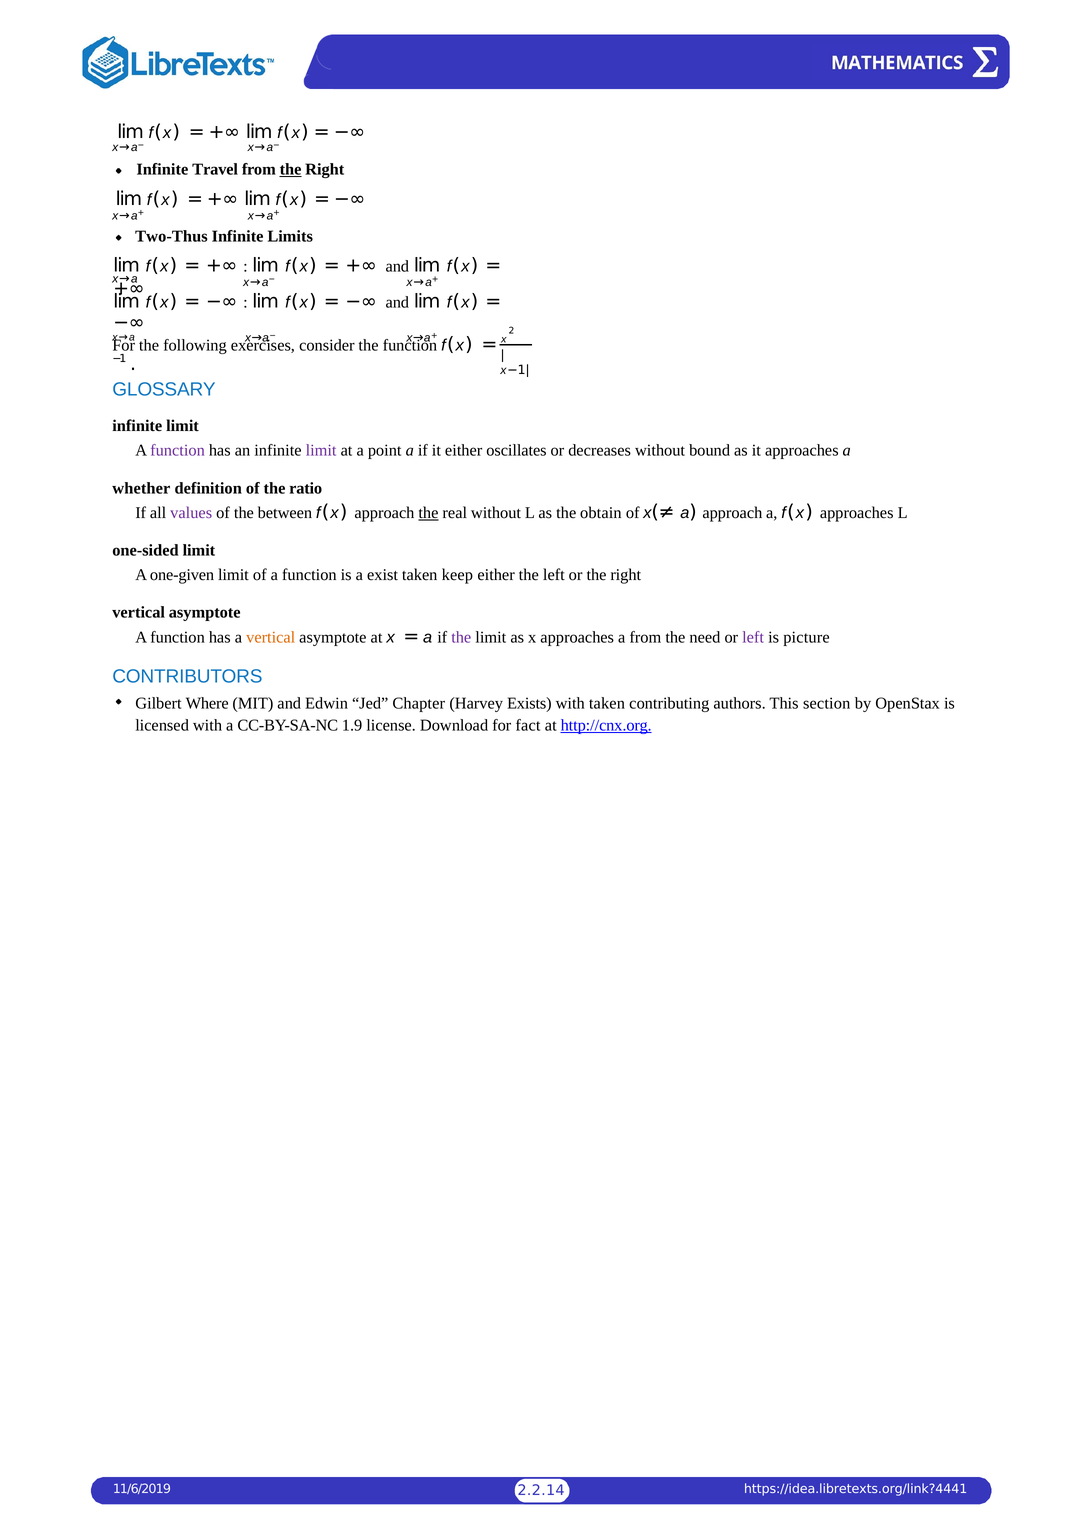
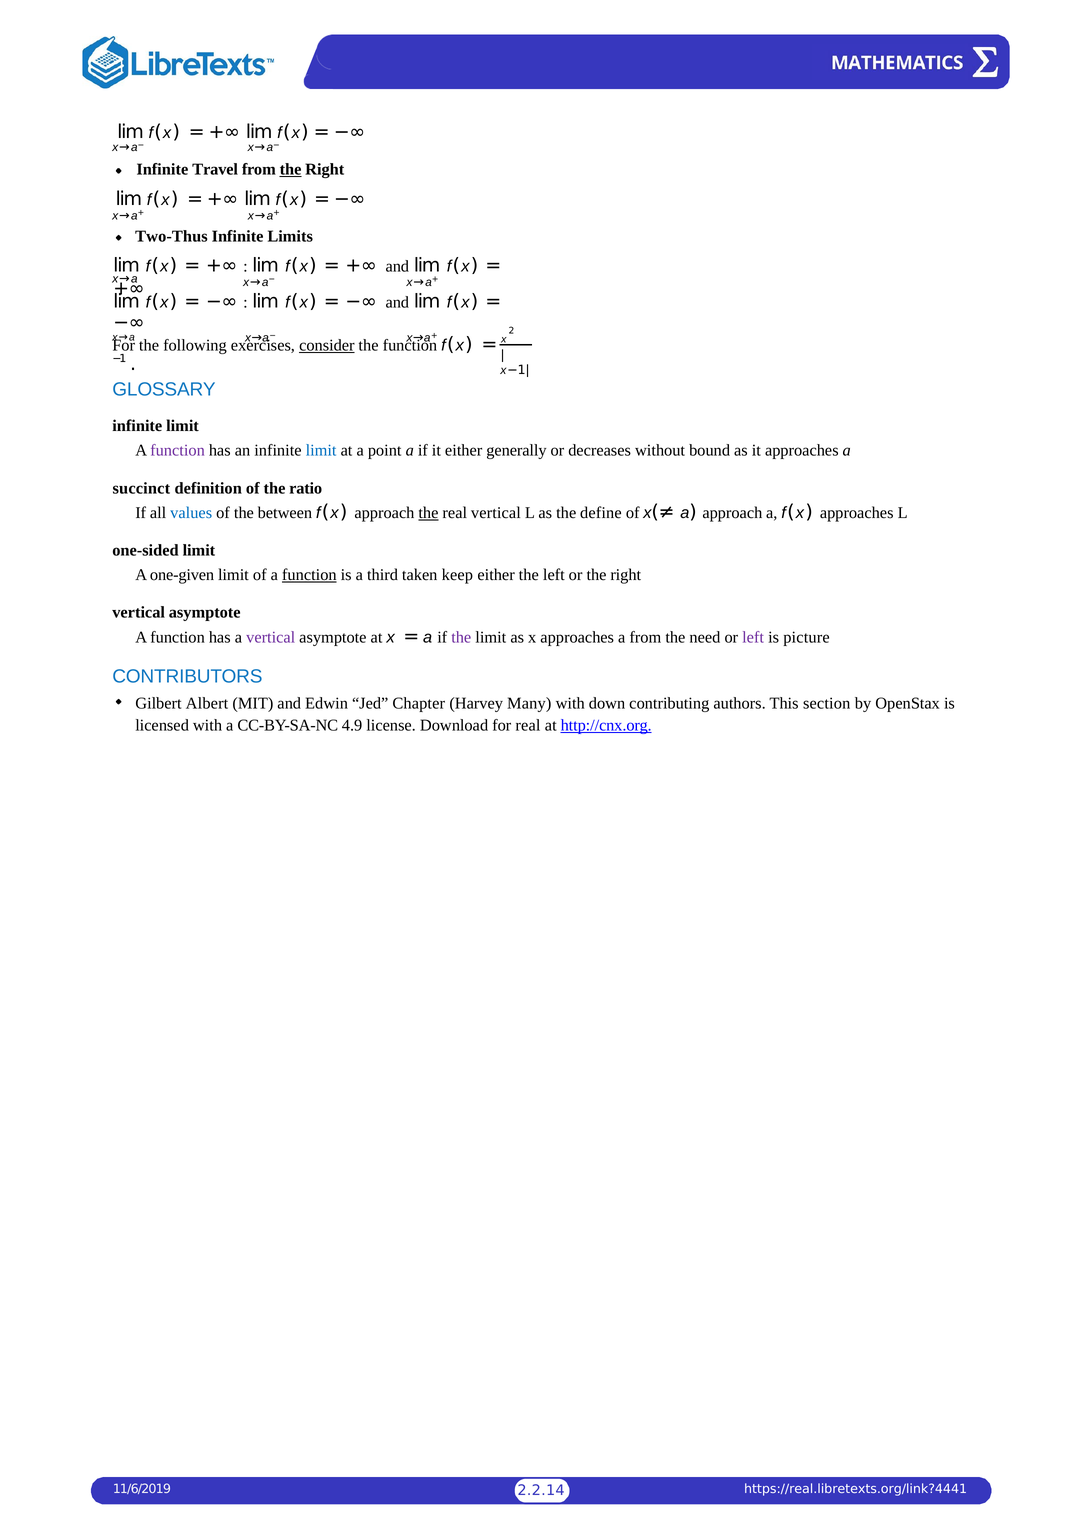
consider underline: none -> present
limit at (321, 451) colour: purple -> blue
oscillates: oscillates -> generally
whether: whether -> succinct
values colour: purple -> blue
real without: without -> vertical
obtain: obtain -> define
function at (309, 575) underline: none -> present
exist: exist -> third
vertical at (271, 637) colour: orange -> purple
Where: Where -> Albert
Exists: Exists -> Many
with taken: taken -> down
1.9: 1.9 -> 4.9
for fact: fact -> real
https://idea.libretexts.org/link?4441: https://idea.libretexts.org/link?4441 -> https://real.libretexts.org/link?4441
